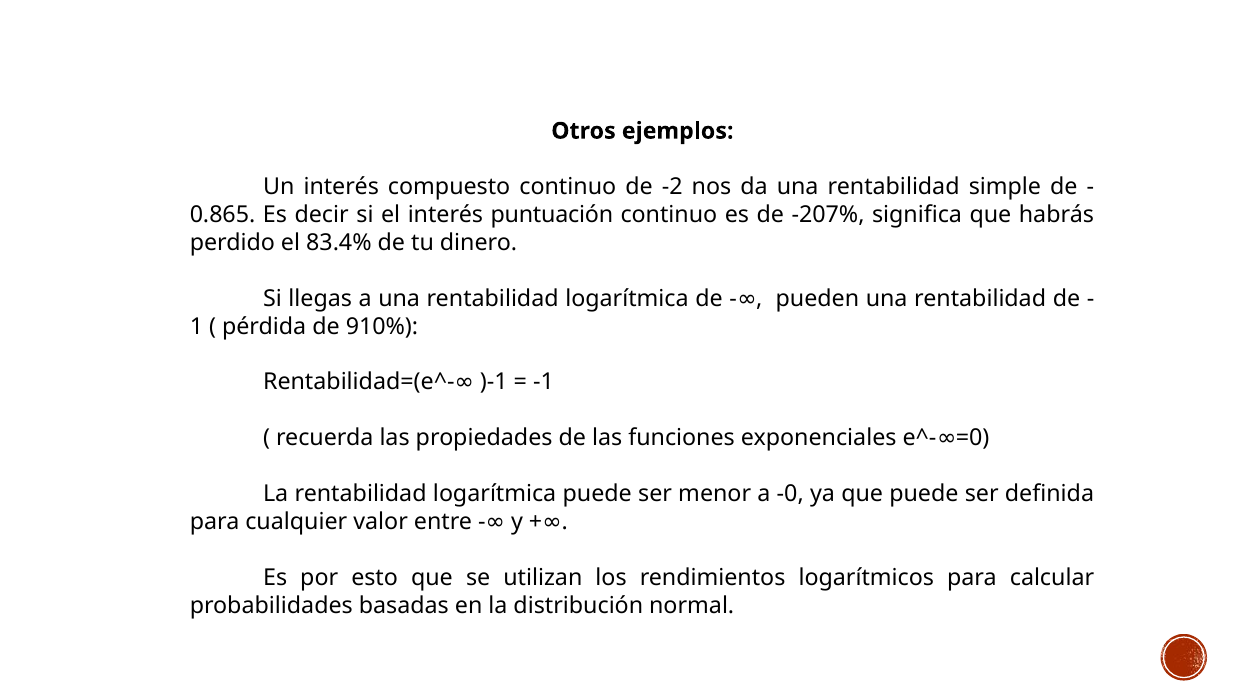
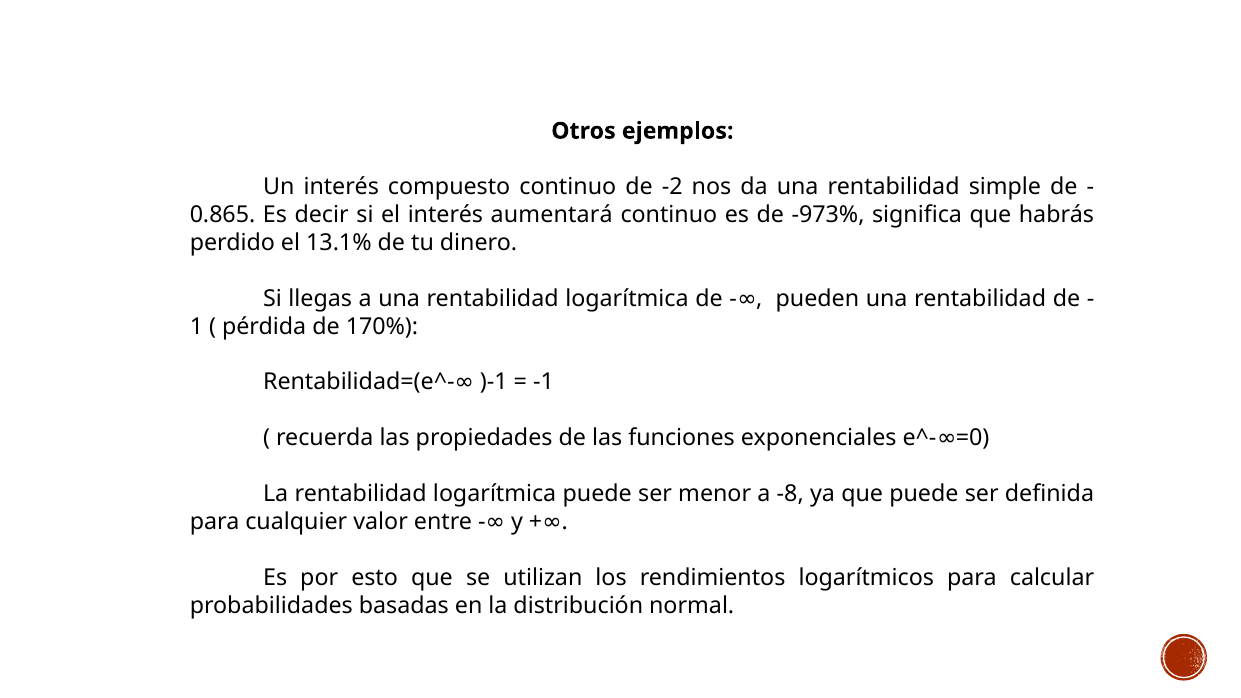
puntuación: puntuación -> aumentará
-207%: -207% -> -973%
83.4%: 83.4% -> 13.1%
910%: 910% -> 170%
-0: -0 -> -8
